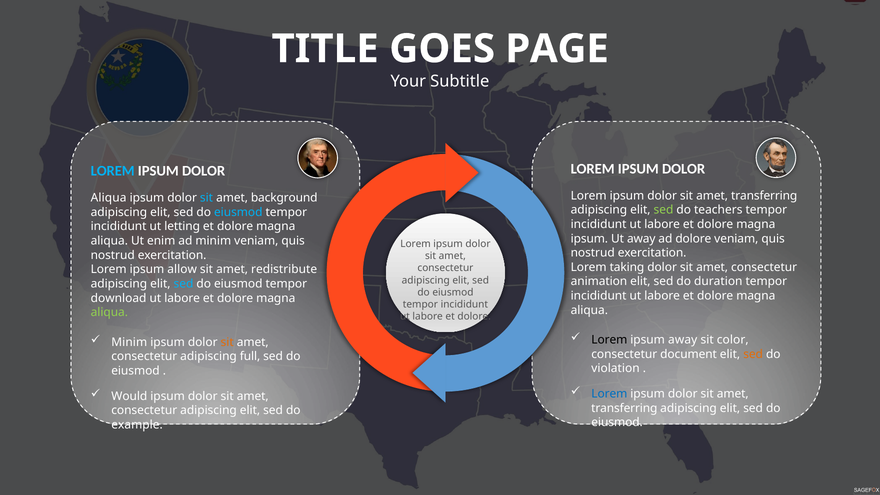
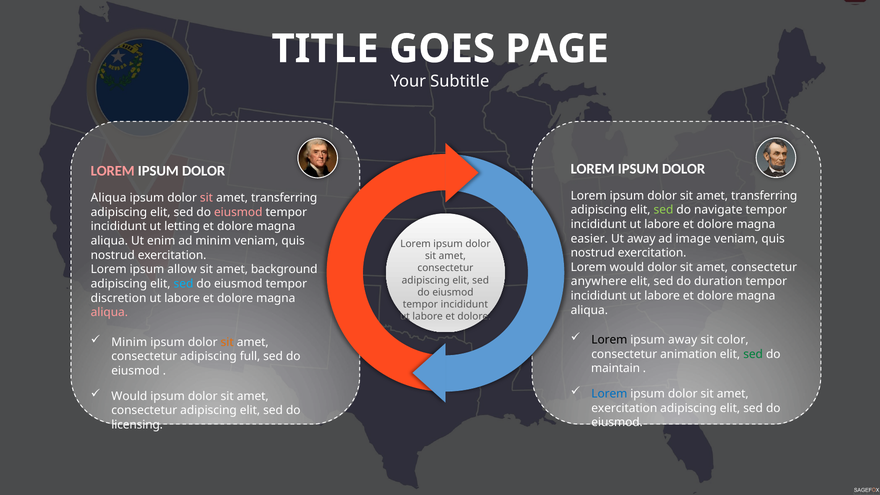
LOREM at (113, 171) colour: light blue -> pink
sit at (207, 198) colour: light blue -> pink
background at (284, 198): background -> transferring
teachers: teachers -> navigate
eiusmod at (238, 212) colour: light blue -> pink
ipsum at (589, 239): ipsum -> easier
ad dolore: dolore -> image
Lorem taking: taking -> would
redistribute: redistribute -> background
animation: animation -> anywhere
download: download -> discretion
aliqua at (109, 312) colour: light green -> pink
document: document -> animation
sed at (753, 354) colour: orange -> green
violation: violation -> maintain
transferring at (624, 408): transferring -> exercitation
example: example -> licensing
